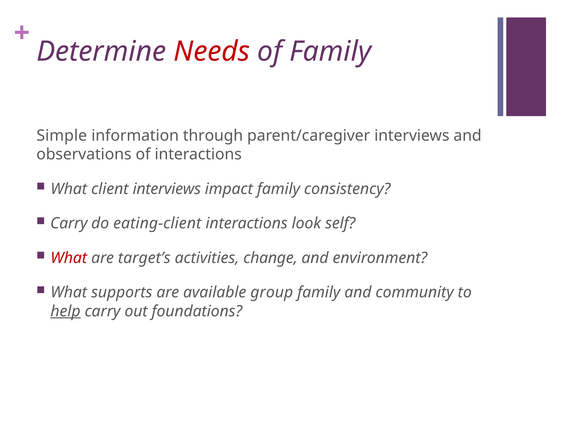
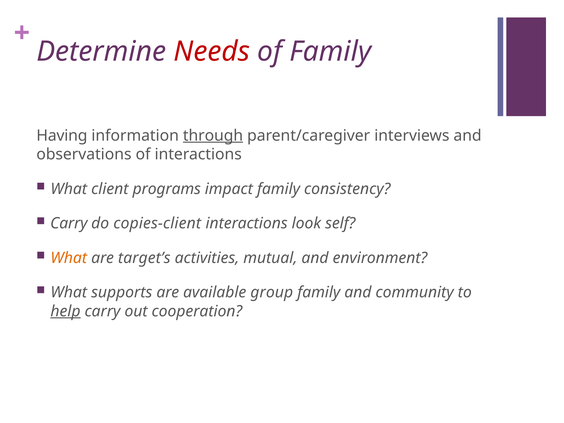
Simple: Simple -> Having
through underline: none -> present
client interviews: interviews -> programs
eating-client: eating-client -> copies-client
What at (69, 258) colour: red -> orange
change: change -> mutual
foundations: foundations -> cooperation
